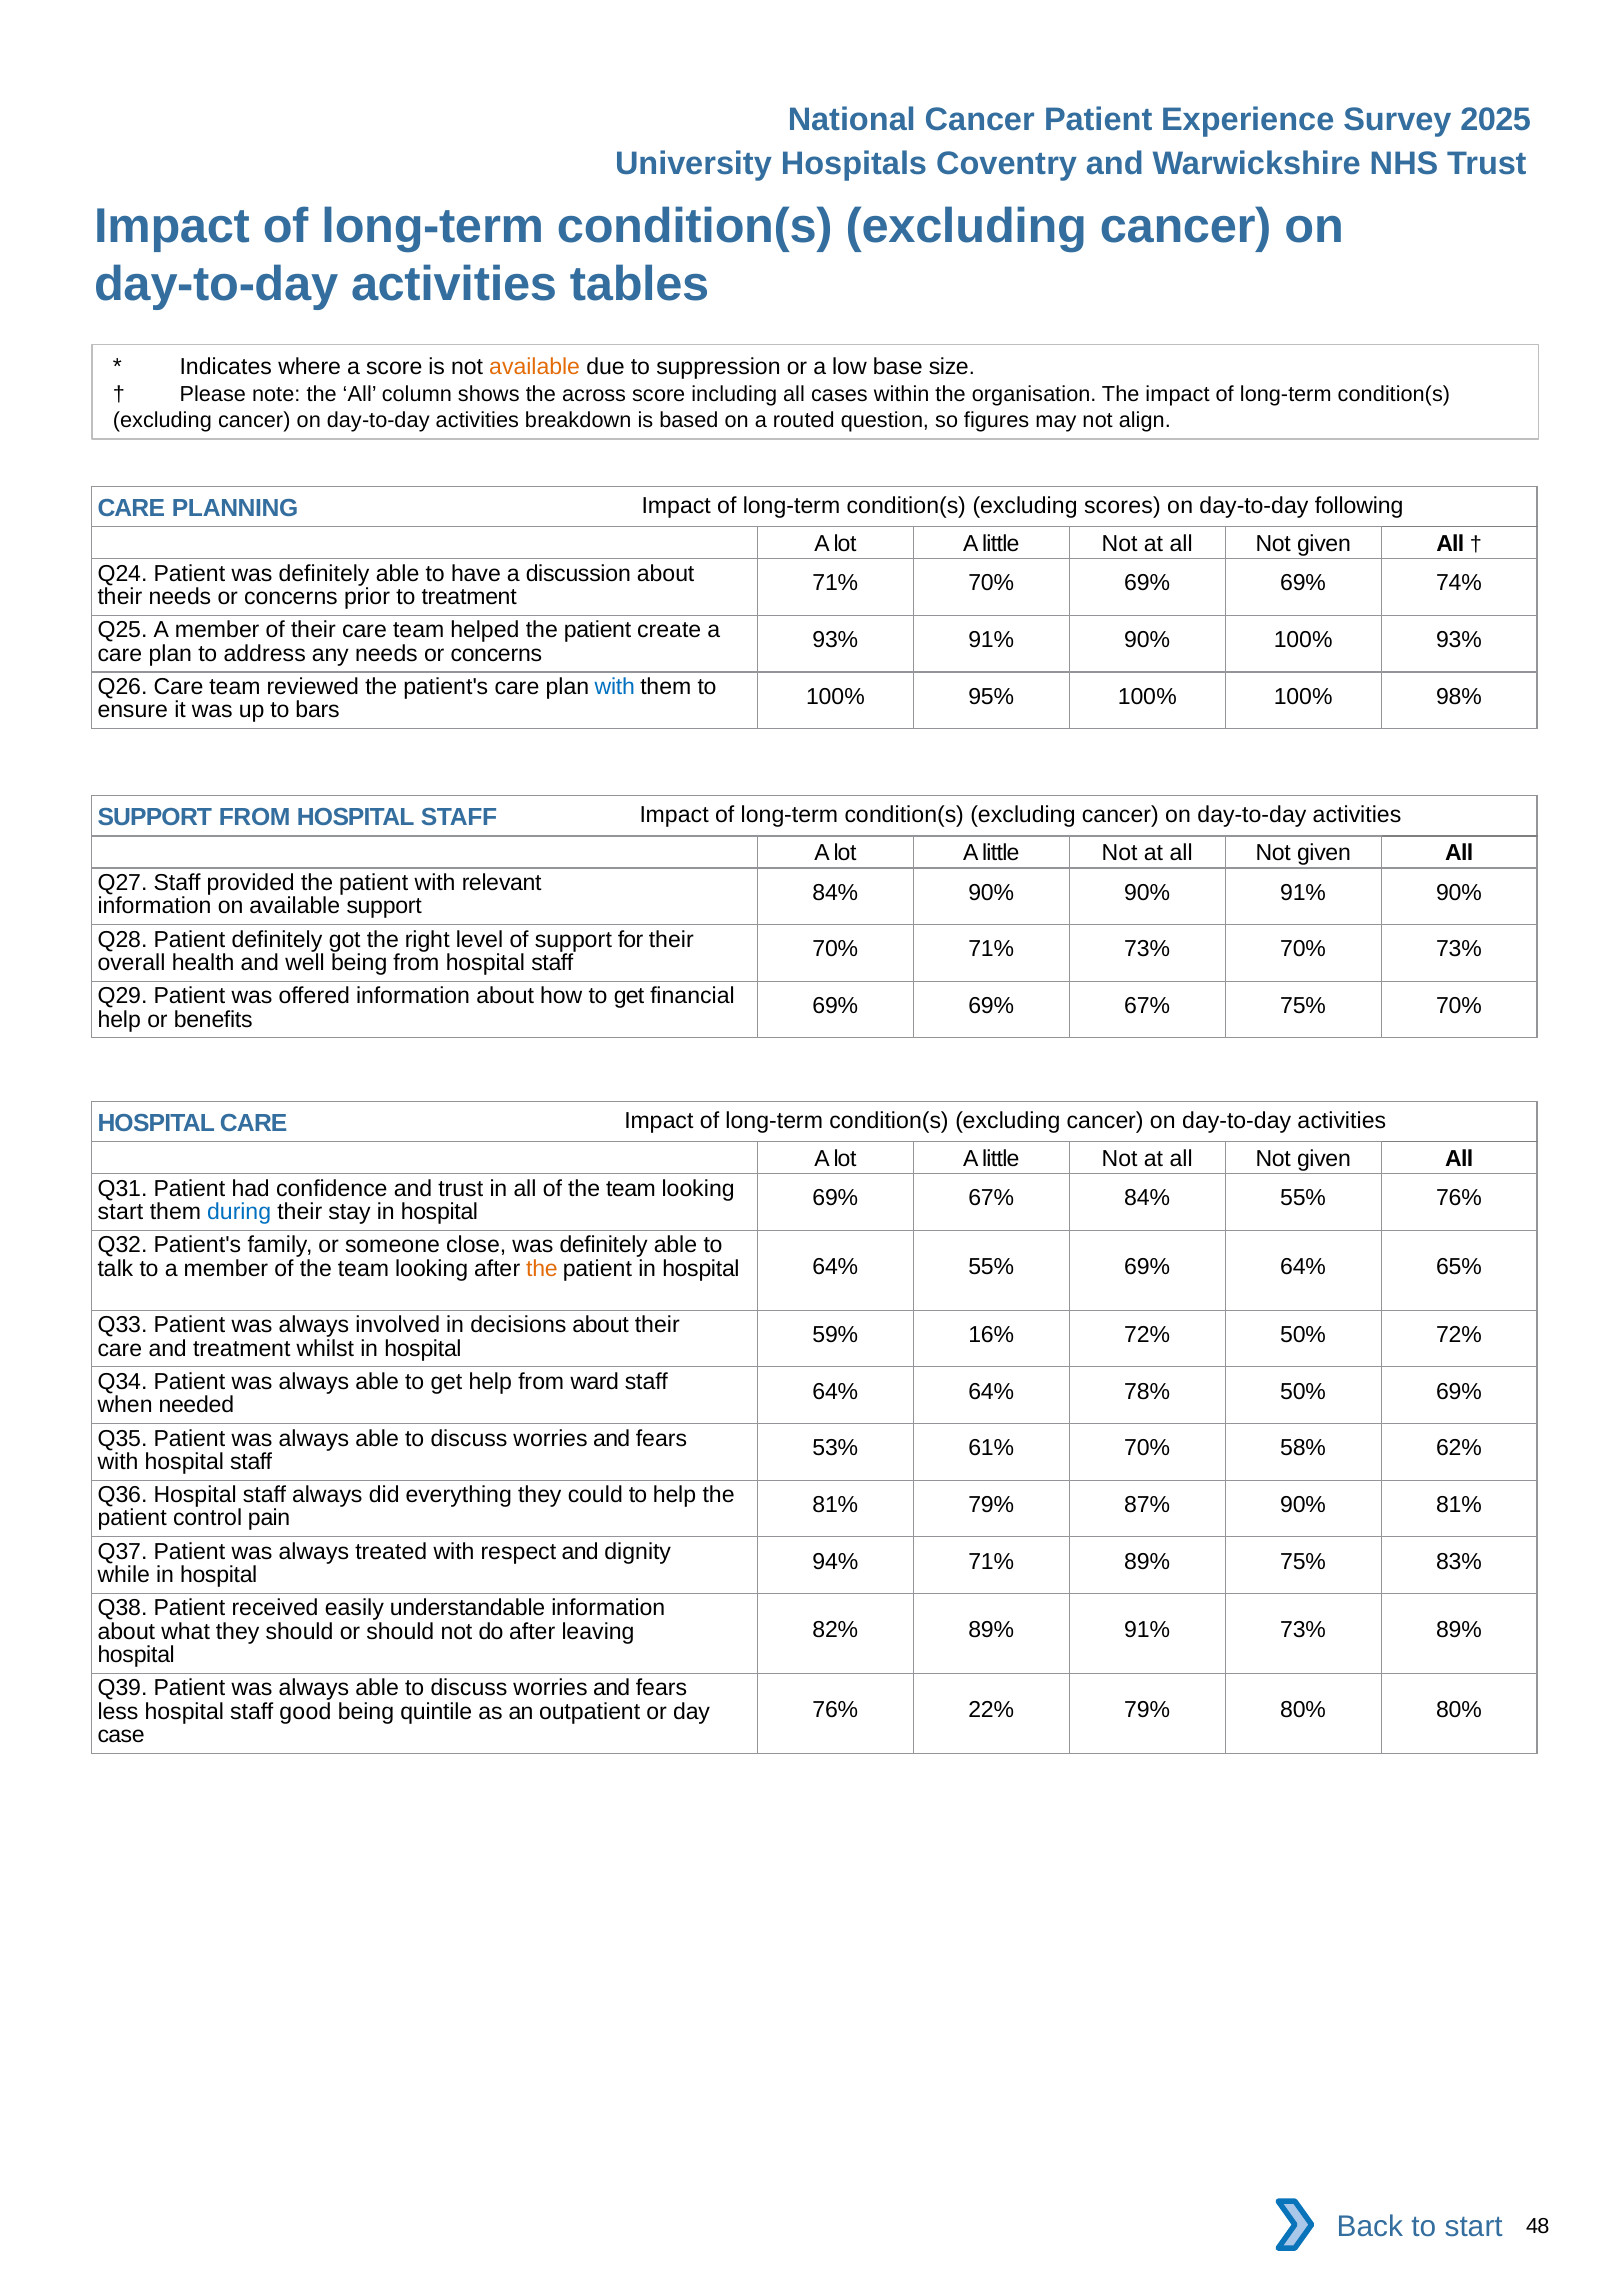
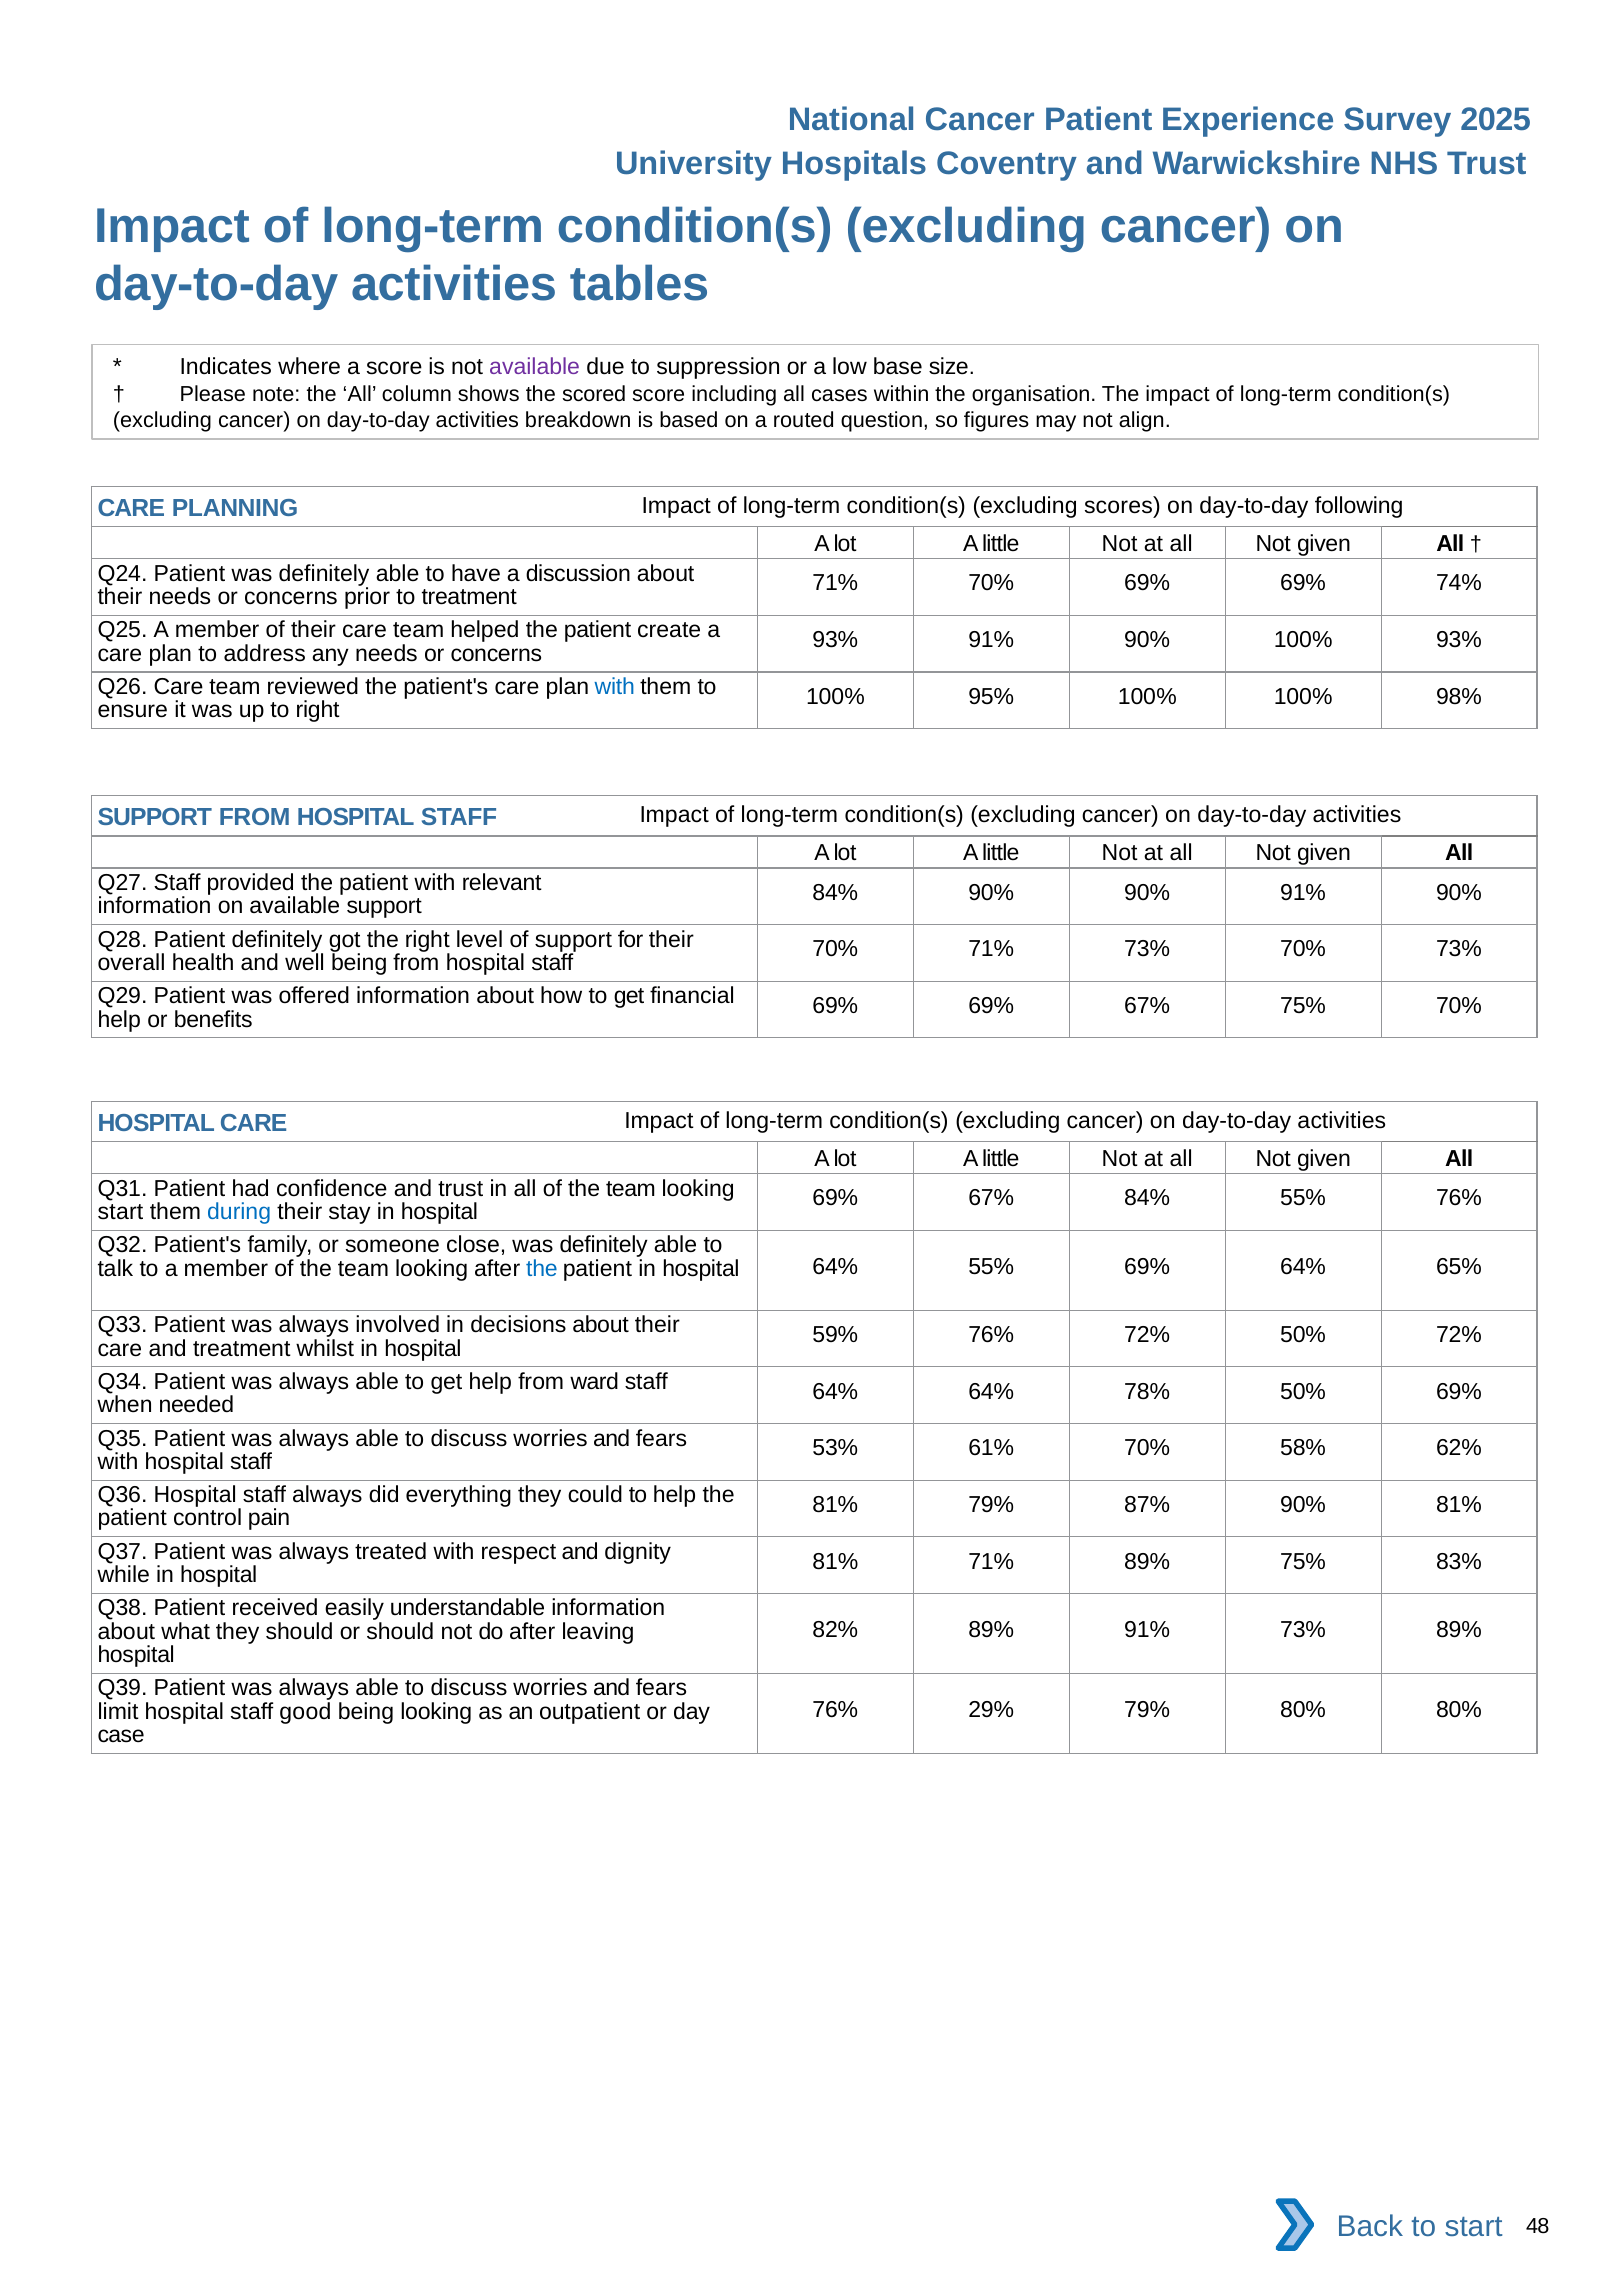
available at (535, 367) colour: orange -> purple
across: across -> scored
to bars: bars -> right
the at (542, 1268) colour: orange -> blue
59% 16%: 16% -> 76%
94% at (835, 1561): 94% -> 81%
22%: 22% -> 29%
less: less -> limit
being quintile: quintile -> looking
